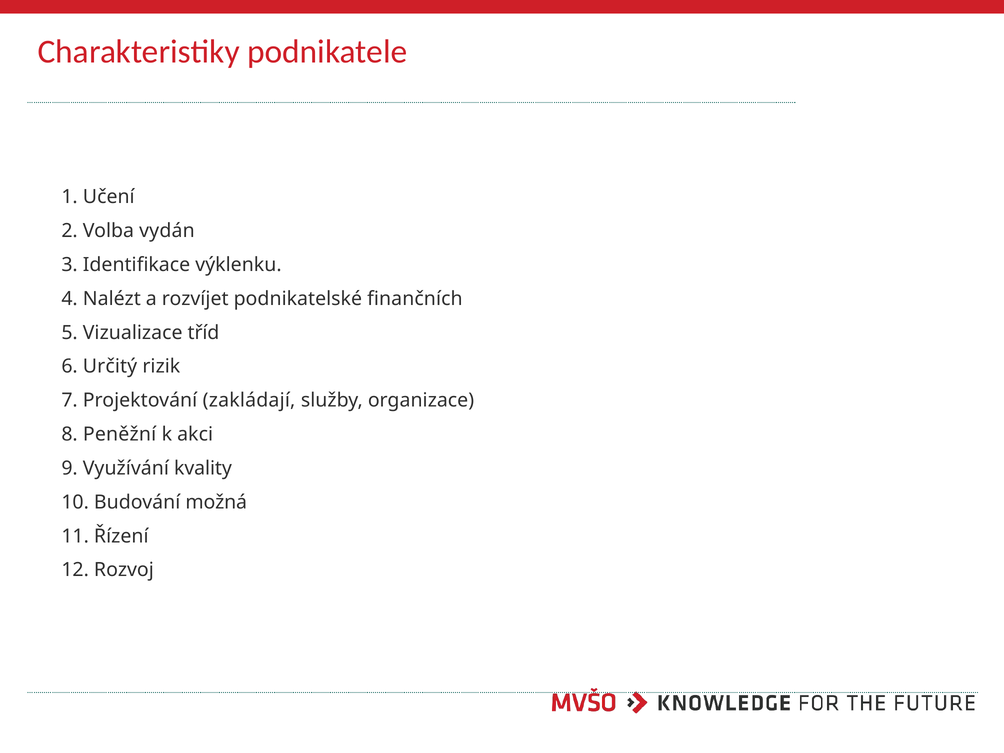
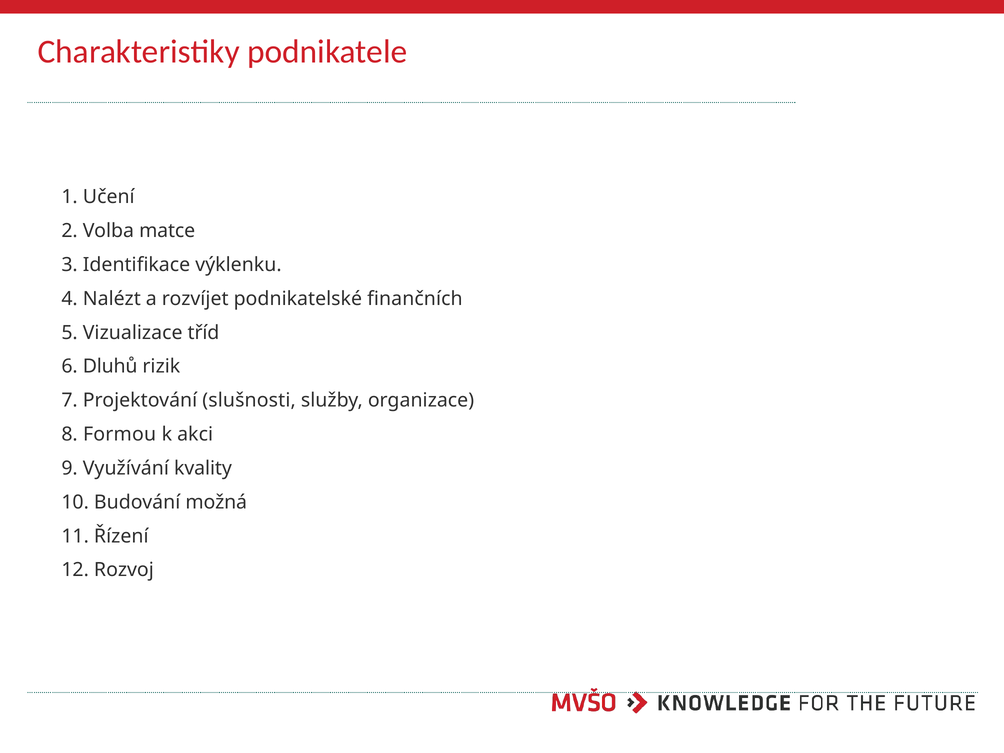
vydán: vydán -> matce
Určitý: Určitý -> Dluhů
zakládají: zakládají -> slušnosti
Peněžní: Peněžní -> Formou
